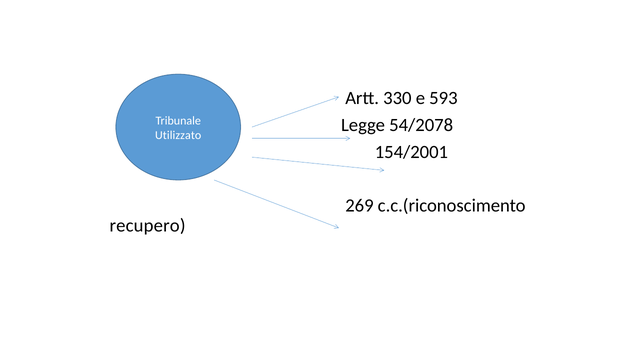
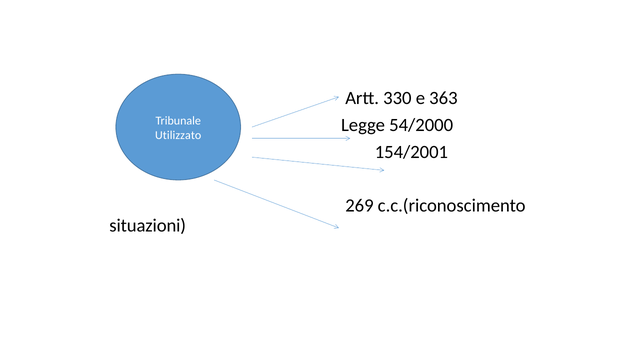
593: 593 -> 363
54/2078: 54/2078 -> 54/2000
recupero: recupero -> situazioni
